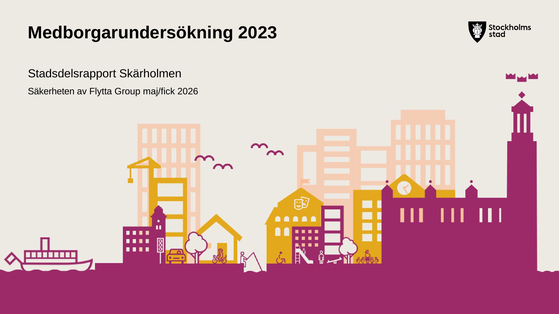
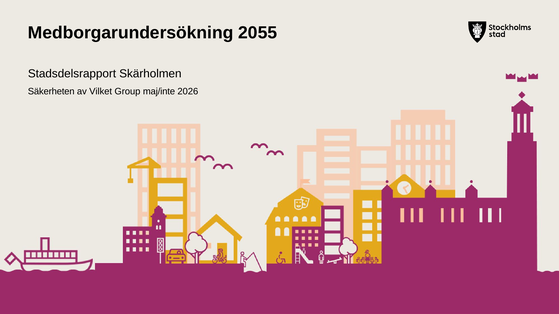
2023: 2023 -> 2055
Flytta: Flytta -> Vilket
maj/fick: maj/fick -> maj/inte
